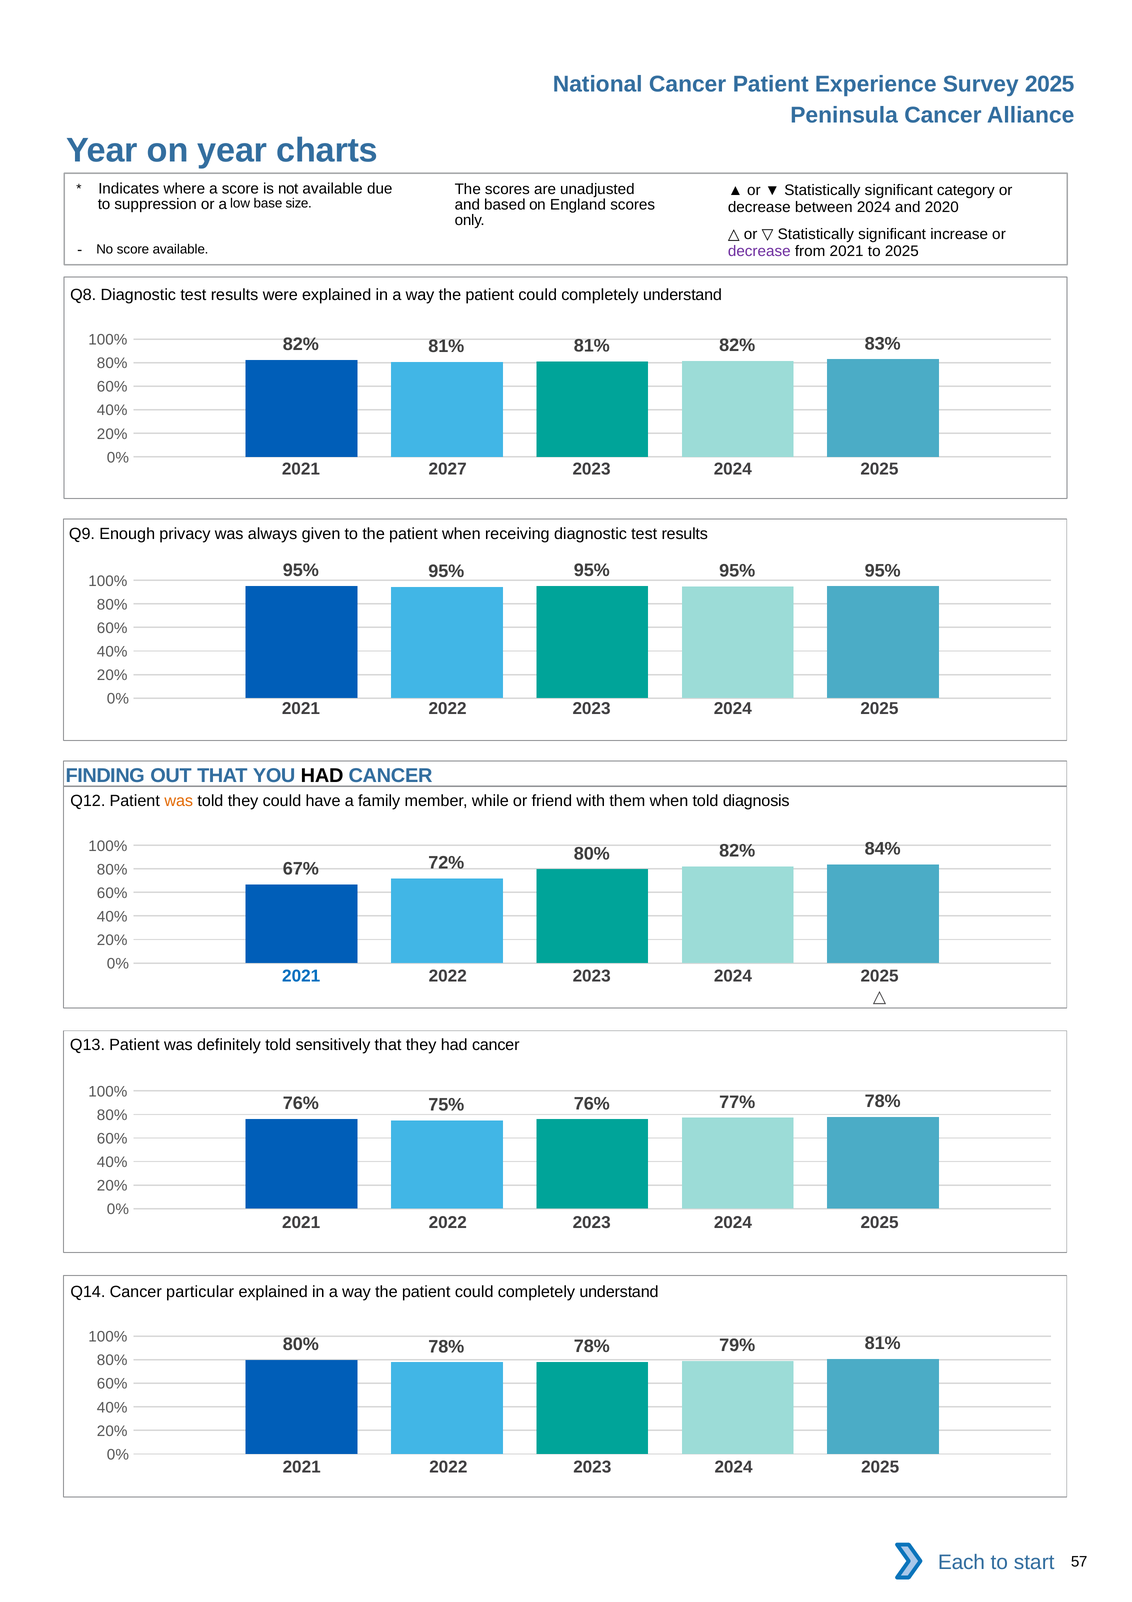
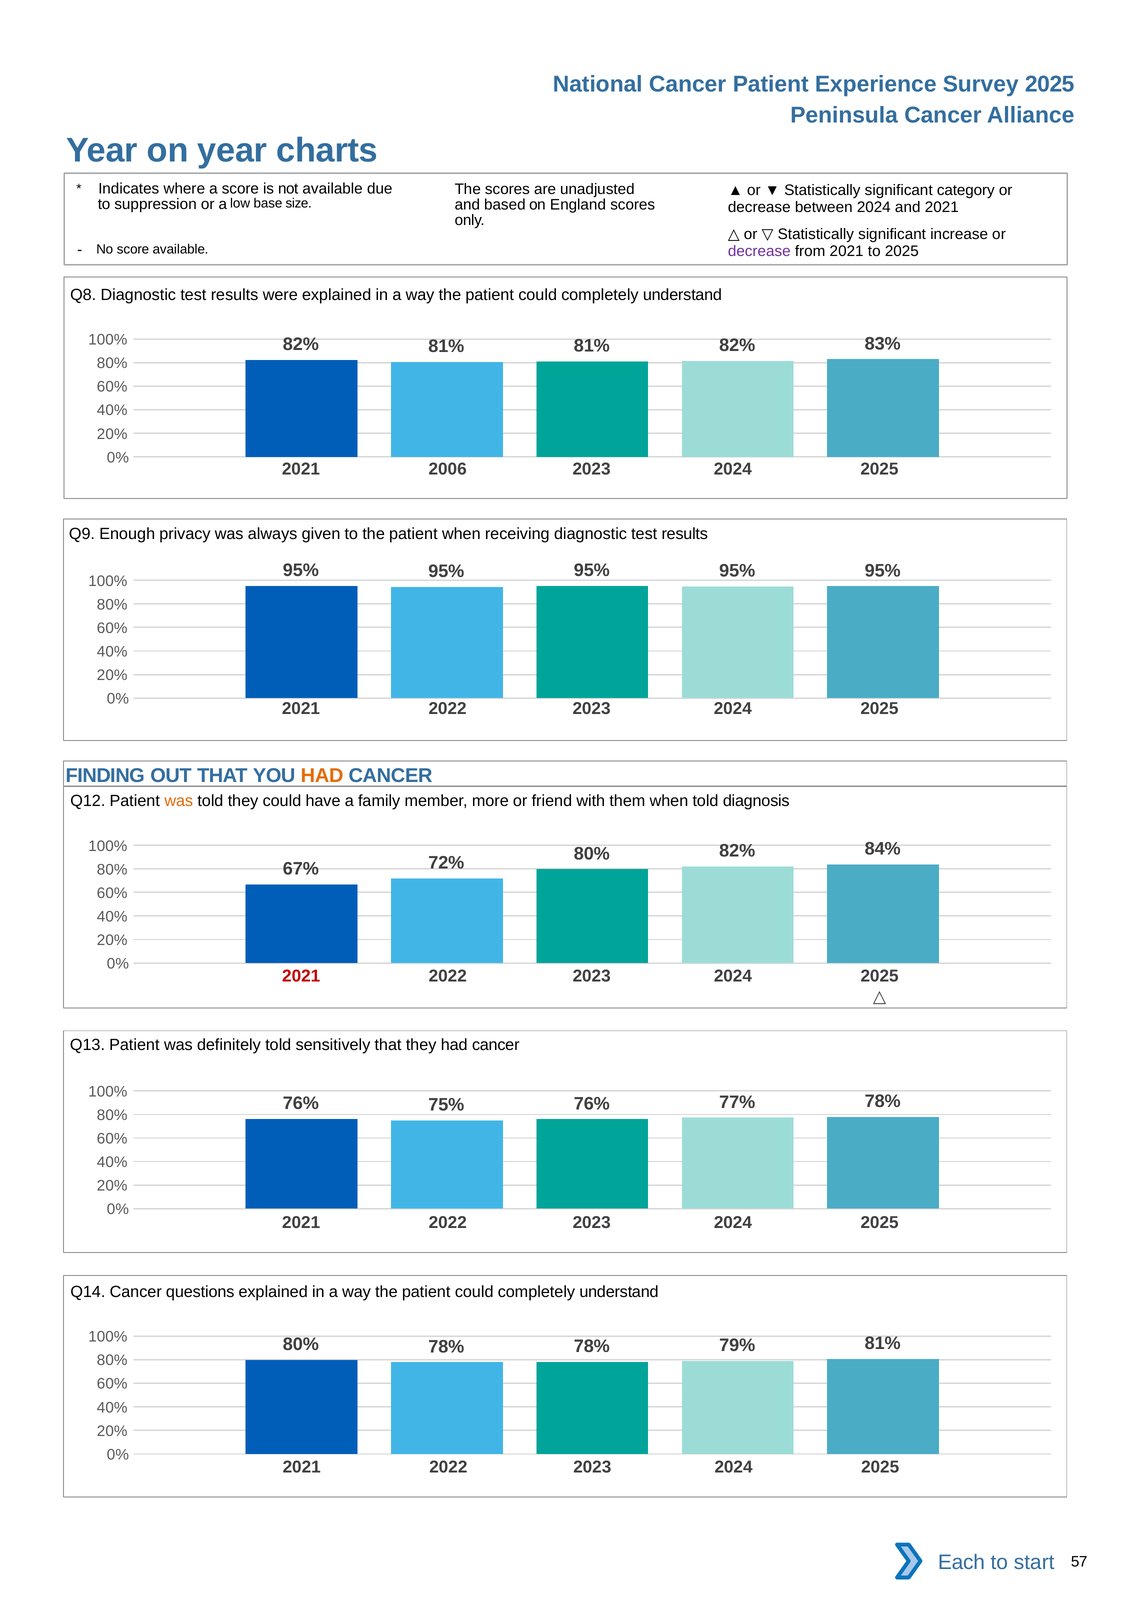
and 2020: 2020 -> 2021
2027: 2027 -> 2006
HAD at (322, 775) colour: black -> orange
while: while -> more
2021 at (301, 976) colour: blue -> red
particular: particular -> questions
